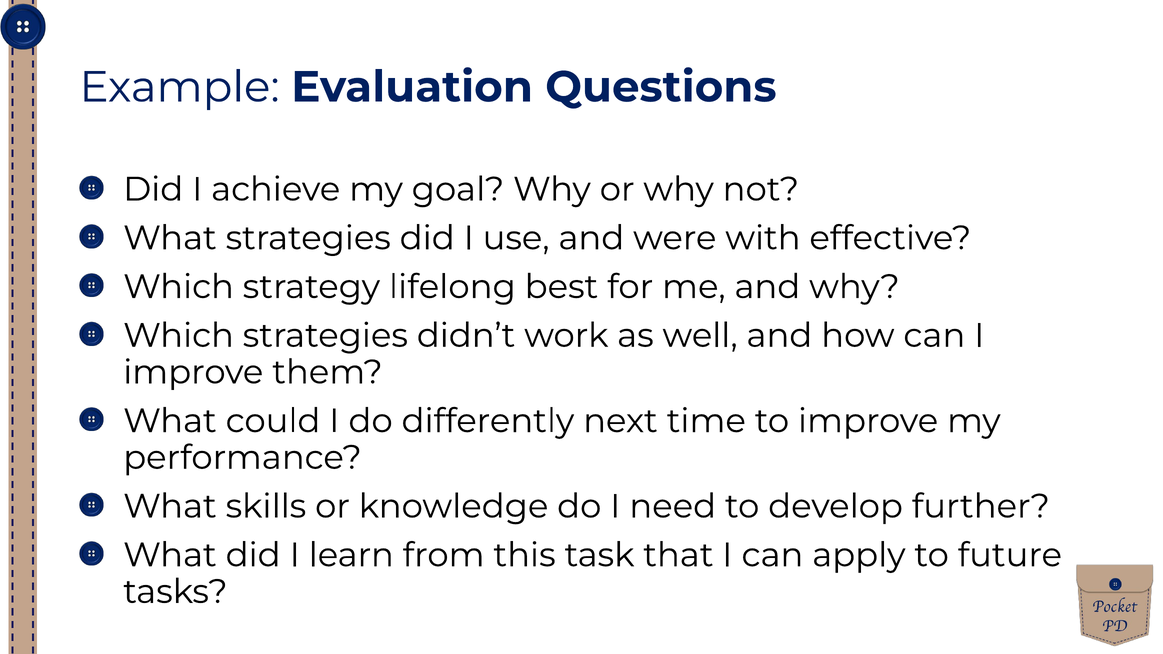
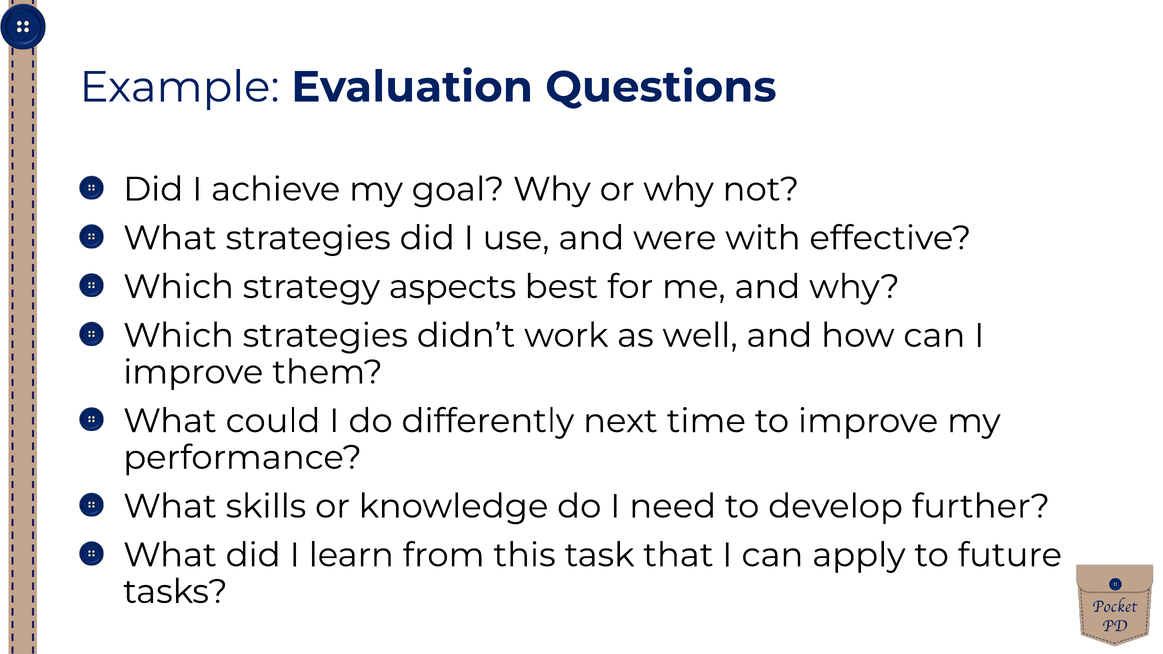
lifelong: lifelong -> aspects
